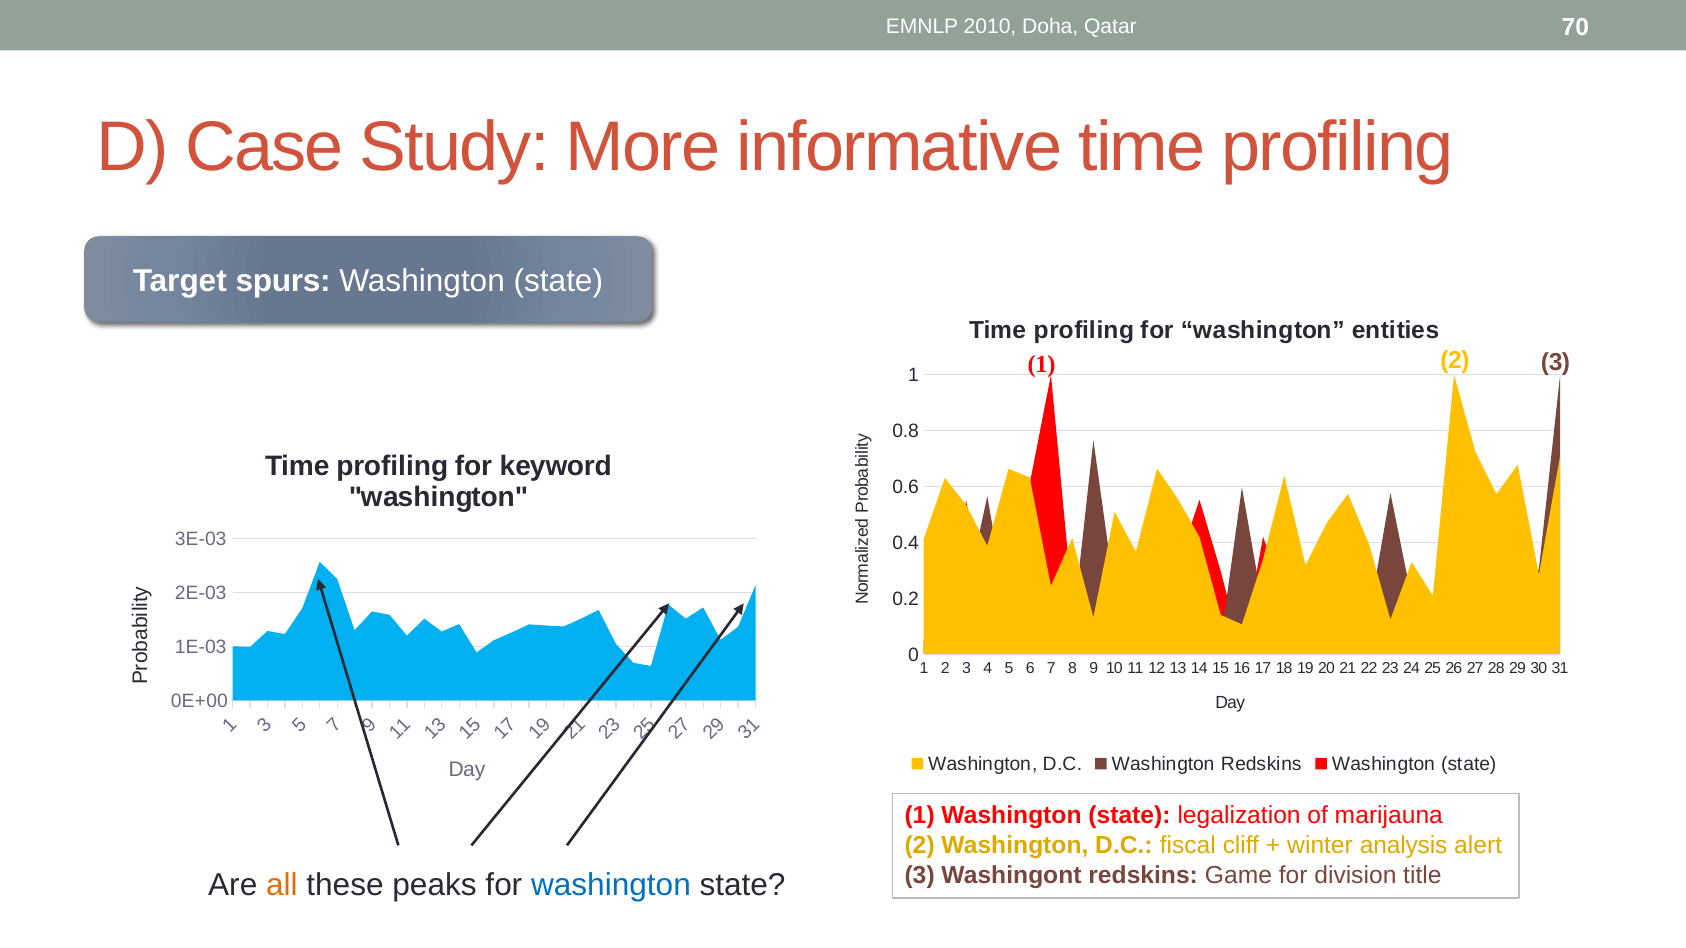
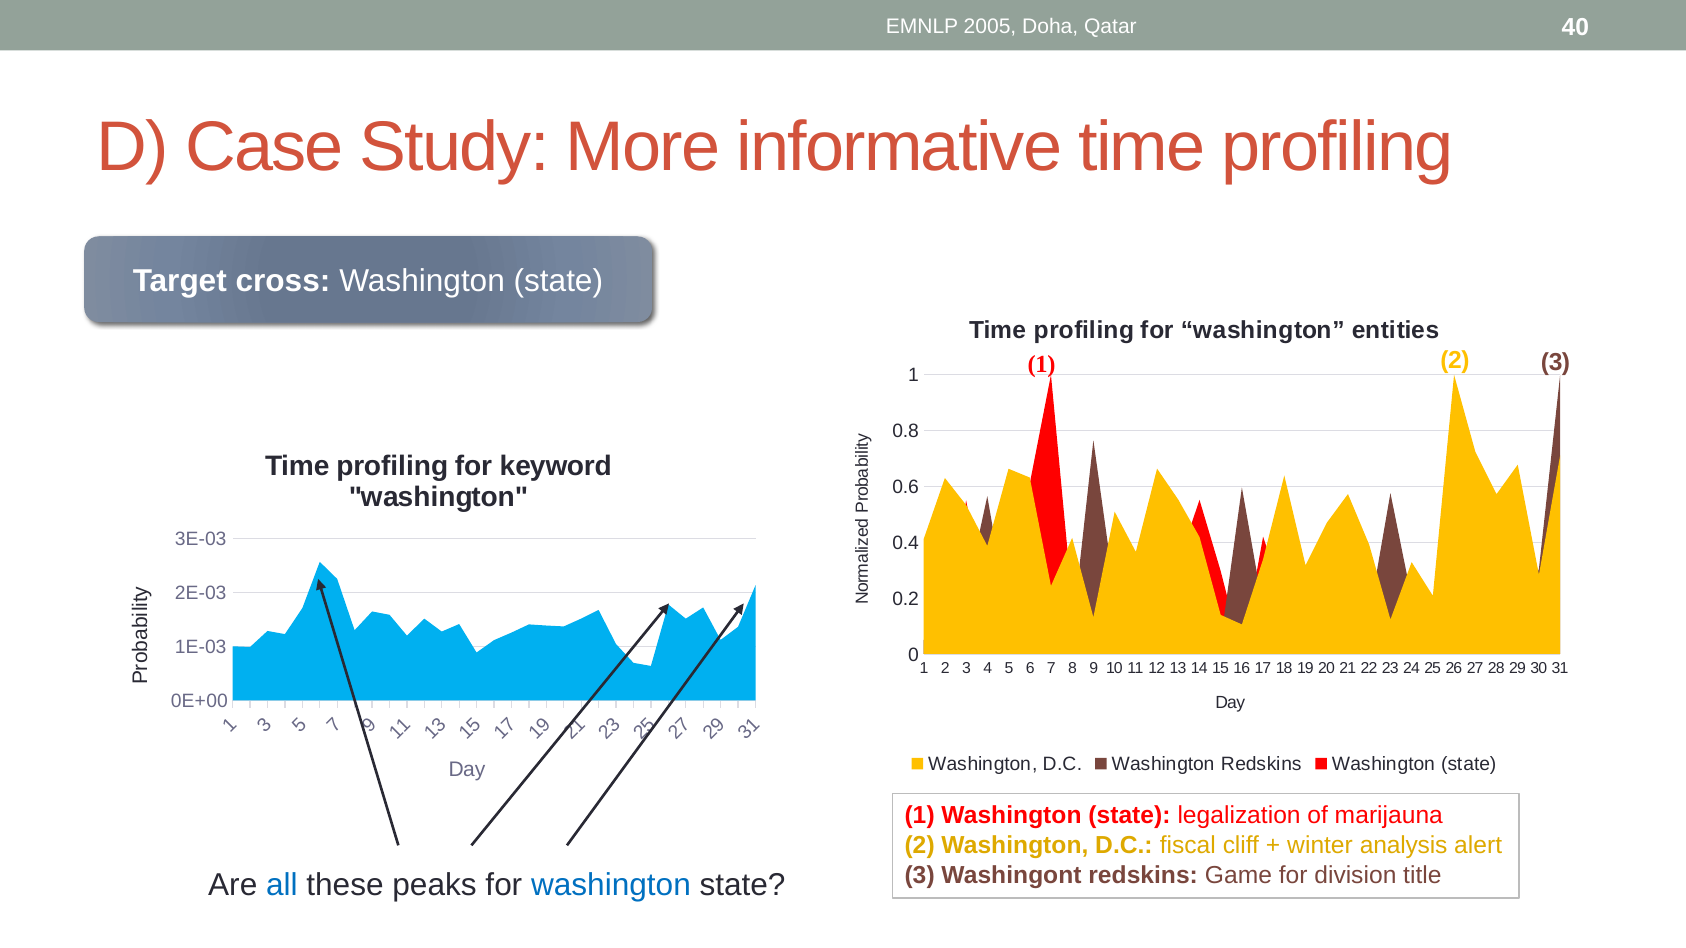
2010: 2010 -> 2005
70: 70 -> 40
spurs: spurs -> cross
all colour: orange -> blue
